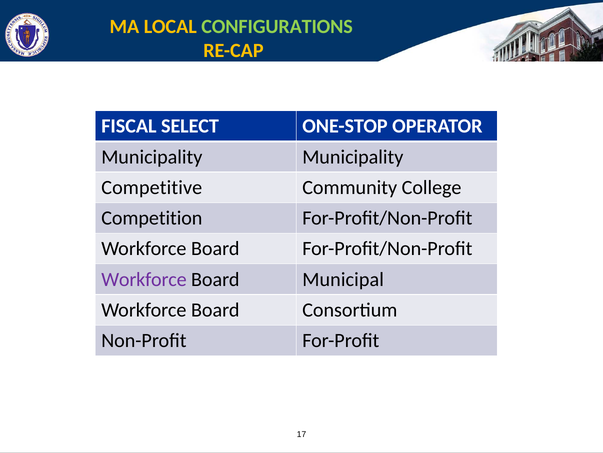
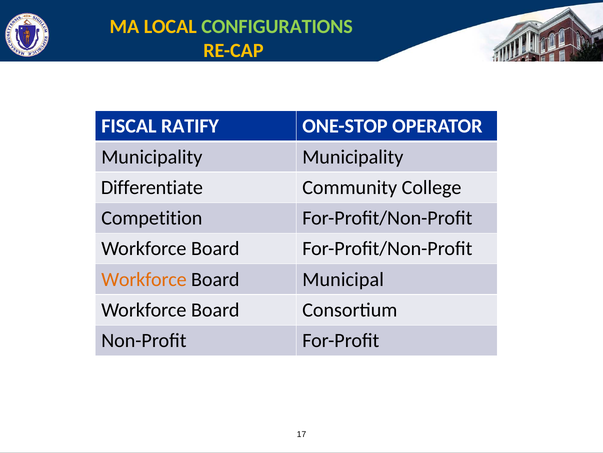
SELECT: SELECT -> RATIFY
Competitive: Competitive -> Differentiate
Workforce at (144, 279) colour: purple -> orange
